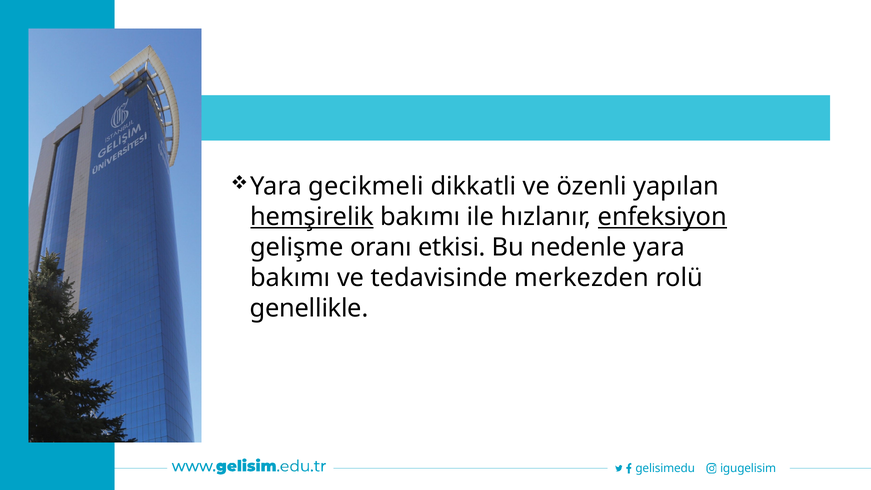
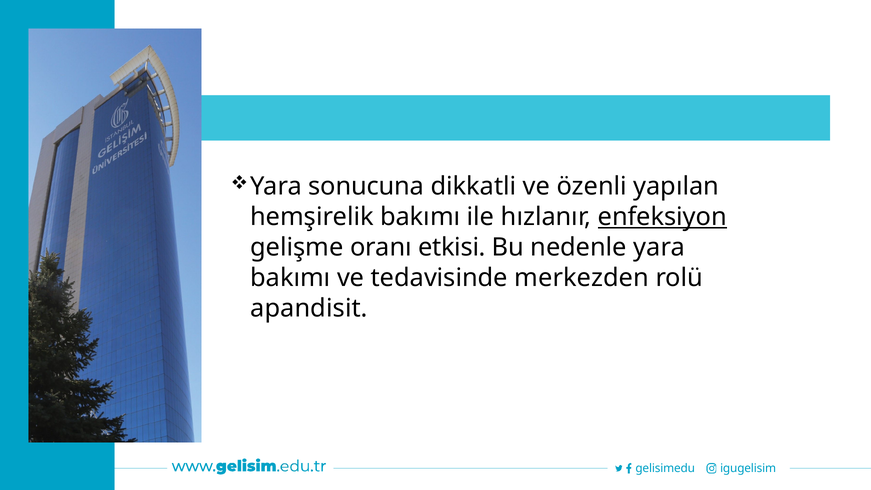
gecikmeli: gecikmeli -> sonucuna
hemşirelik underline: present -> none
genellikle: genellikle -> apandisit
